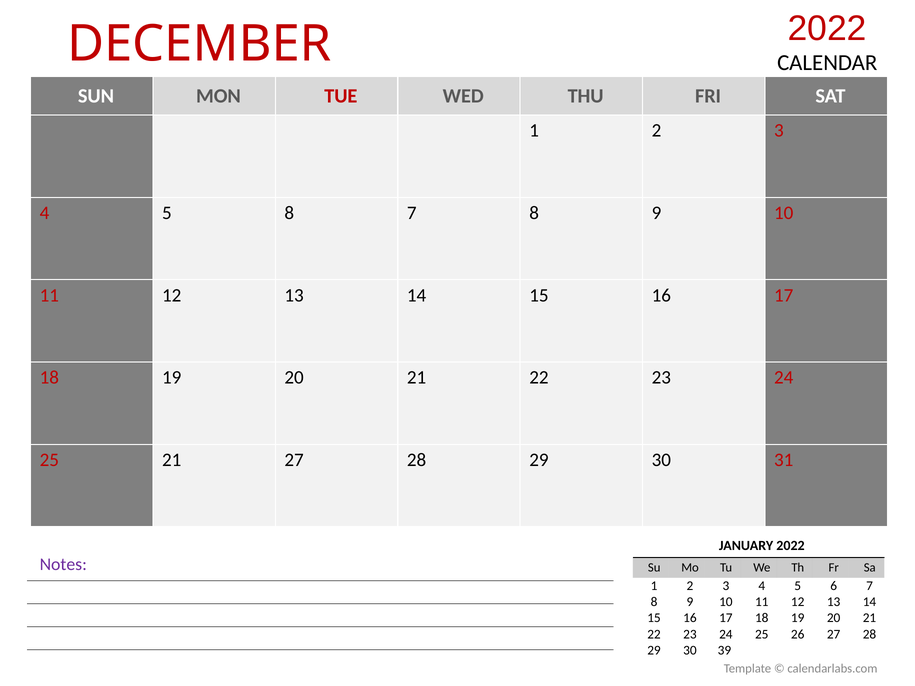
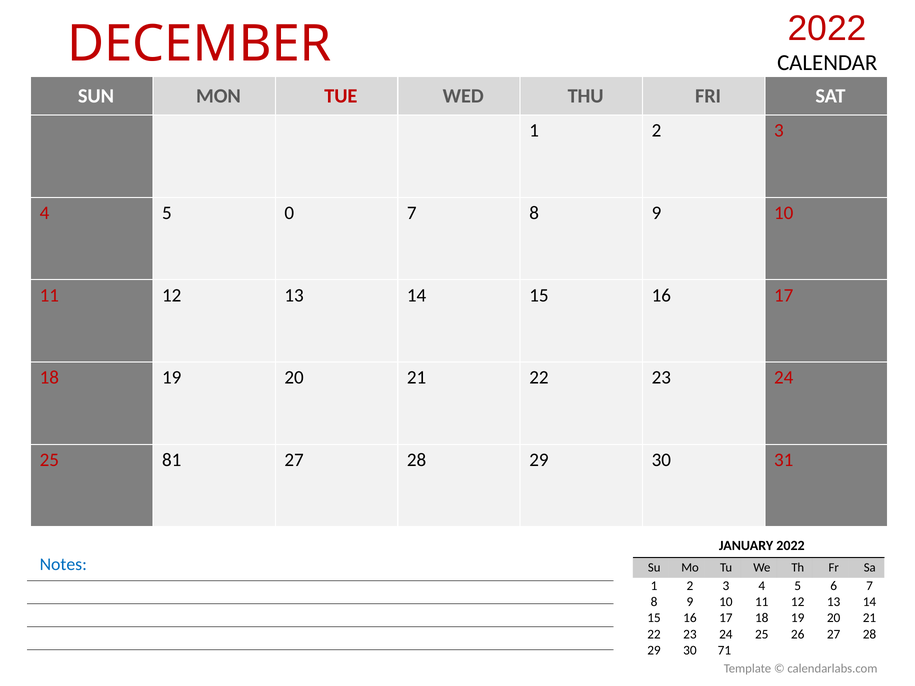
5 8: 8 -> 0
25 21: 21 -> 81
Notes colour: purple -> blue
39: 39 -> 71
